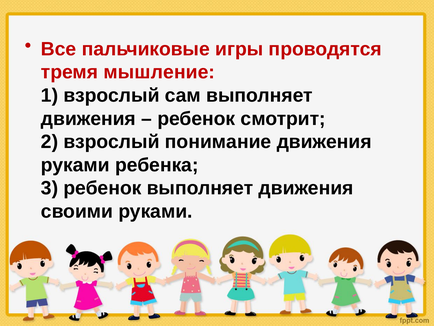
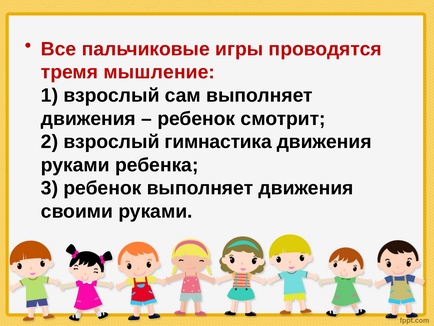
понимание: понимание -> гимнастика
